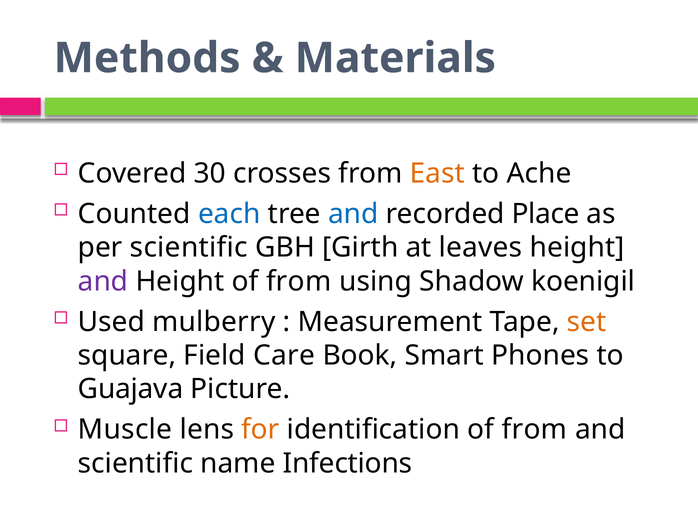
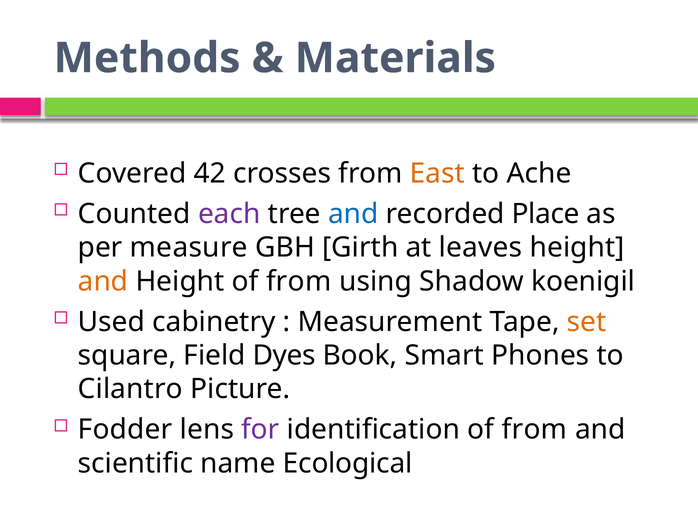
30: 30 -> 42
each colour: blue -> purple
per scientific: scientific -> measure
and at (103, 282) colour: purple -> orange
mulberry: mulberry -> cabinetry
Care: Care -> Dyes
Guajava: Guajava -> Cilantro
Muscle: Muscle -> Fodder
for colour: orange -> purple
Infections: Infections -> Ecological
